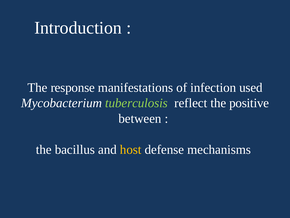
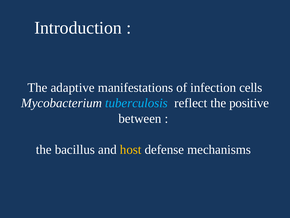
response: response -> adaptive
used: used -> cells
tuberculosis colour: light green -> light blue
